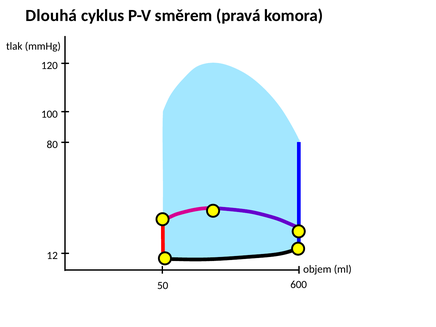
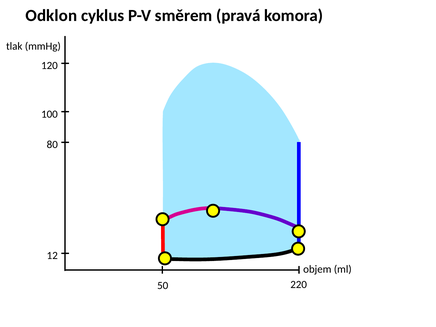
Dlouhá: Dlouhá -> Odklon
600: 600 -> 220
